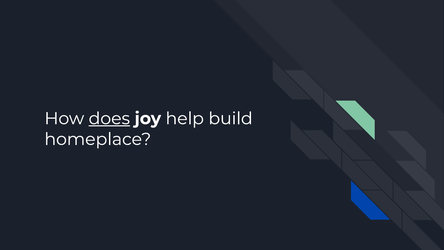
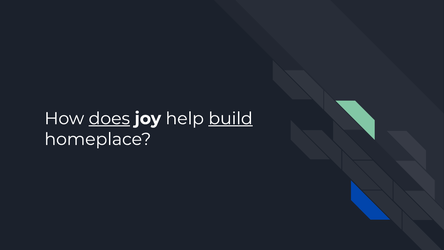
build underline: none -> present
